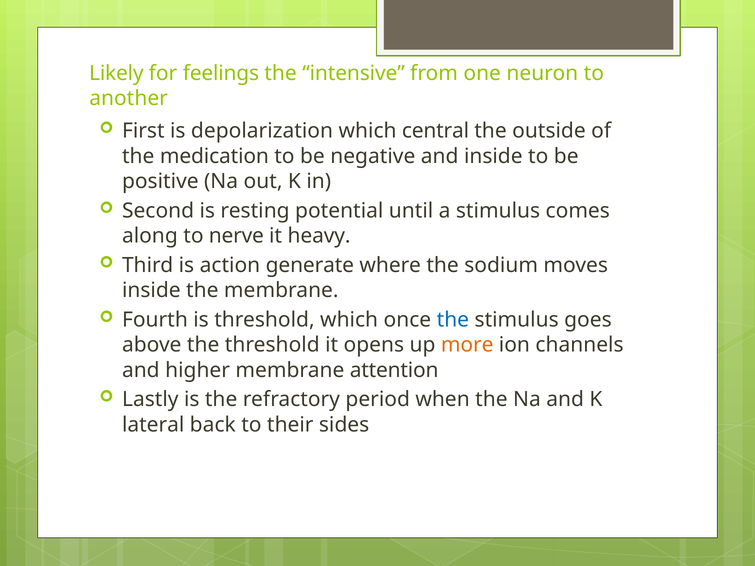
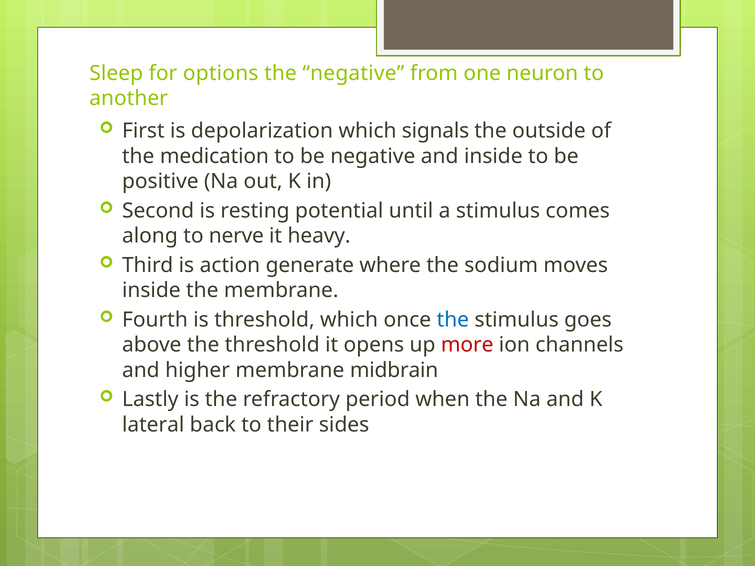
Likely: Likely -> Sleep
feelings: feelings -> options
the intensive: intensive -> negative
central: central -> signals
more colour: orange -> red
attention: attention -> midbrain
